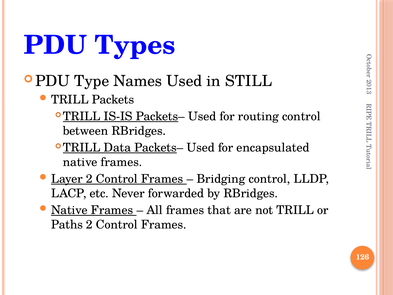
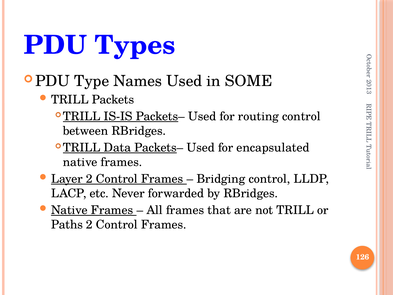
STILL: STILL -> SOME
